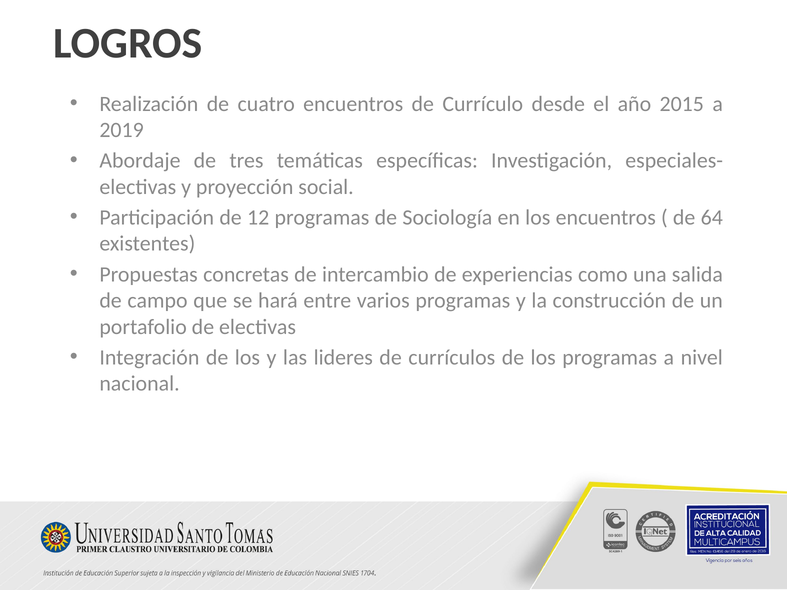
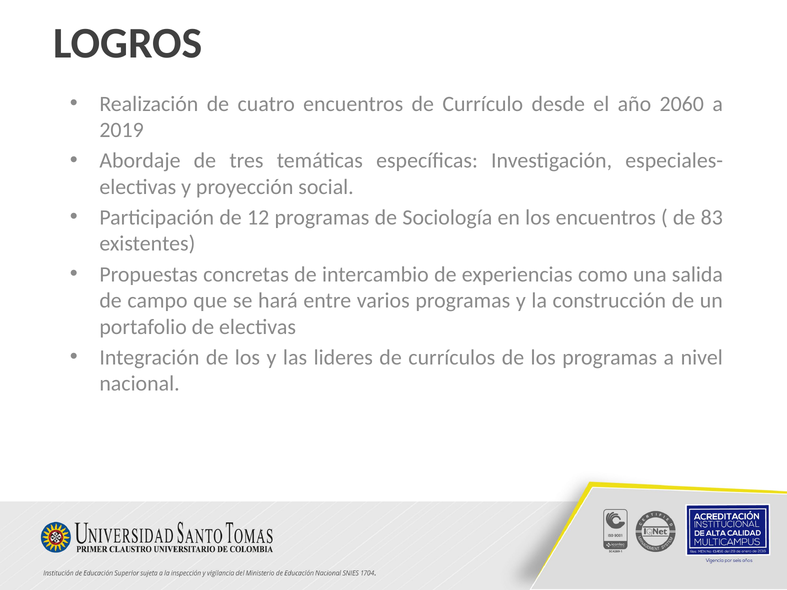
2015: 2015 -> 2060
64: 64 -> 83
